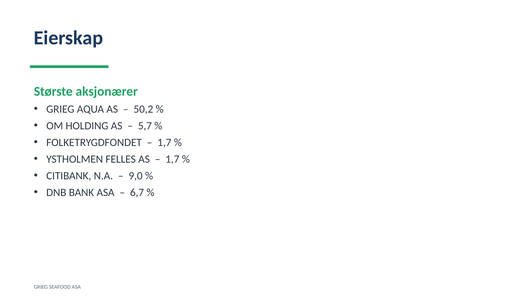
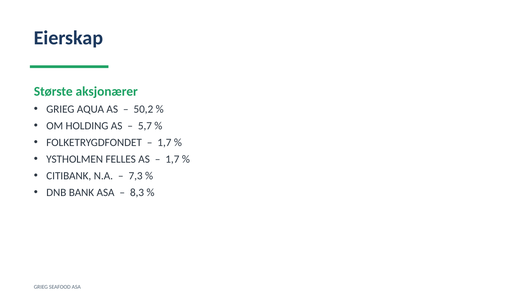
9,0: 9,0 -> 7,3
6,7: 6,7 -> 8,3
